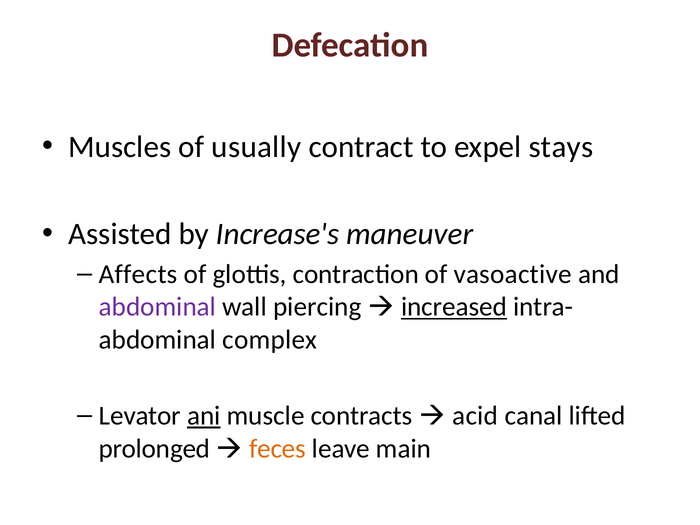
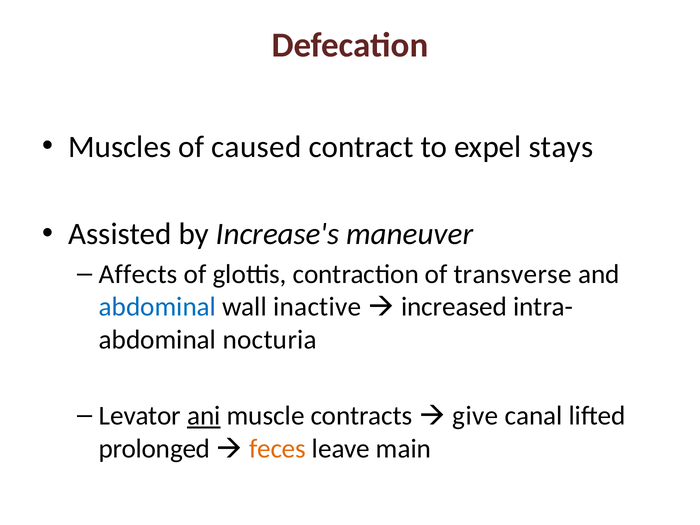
usually: usually -> caused
vasoactive: vasoactive -> transverse
abdominal at (158, 307) colour: purple -> blue
piercing: piercing -> inactive
increased underline: present -> none
complex: complex -> nocturia
acid: acid -> give
